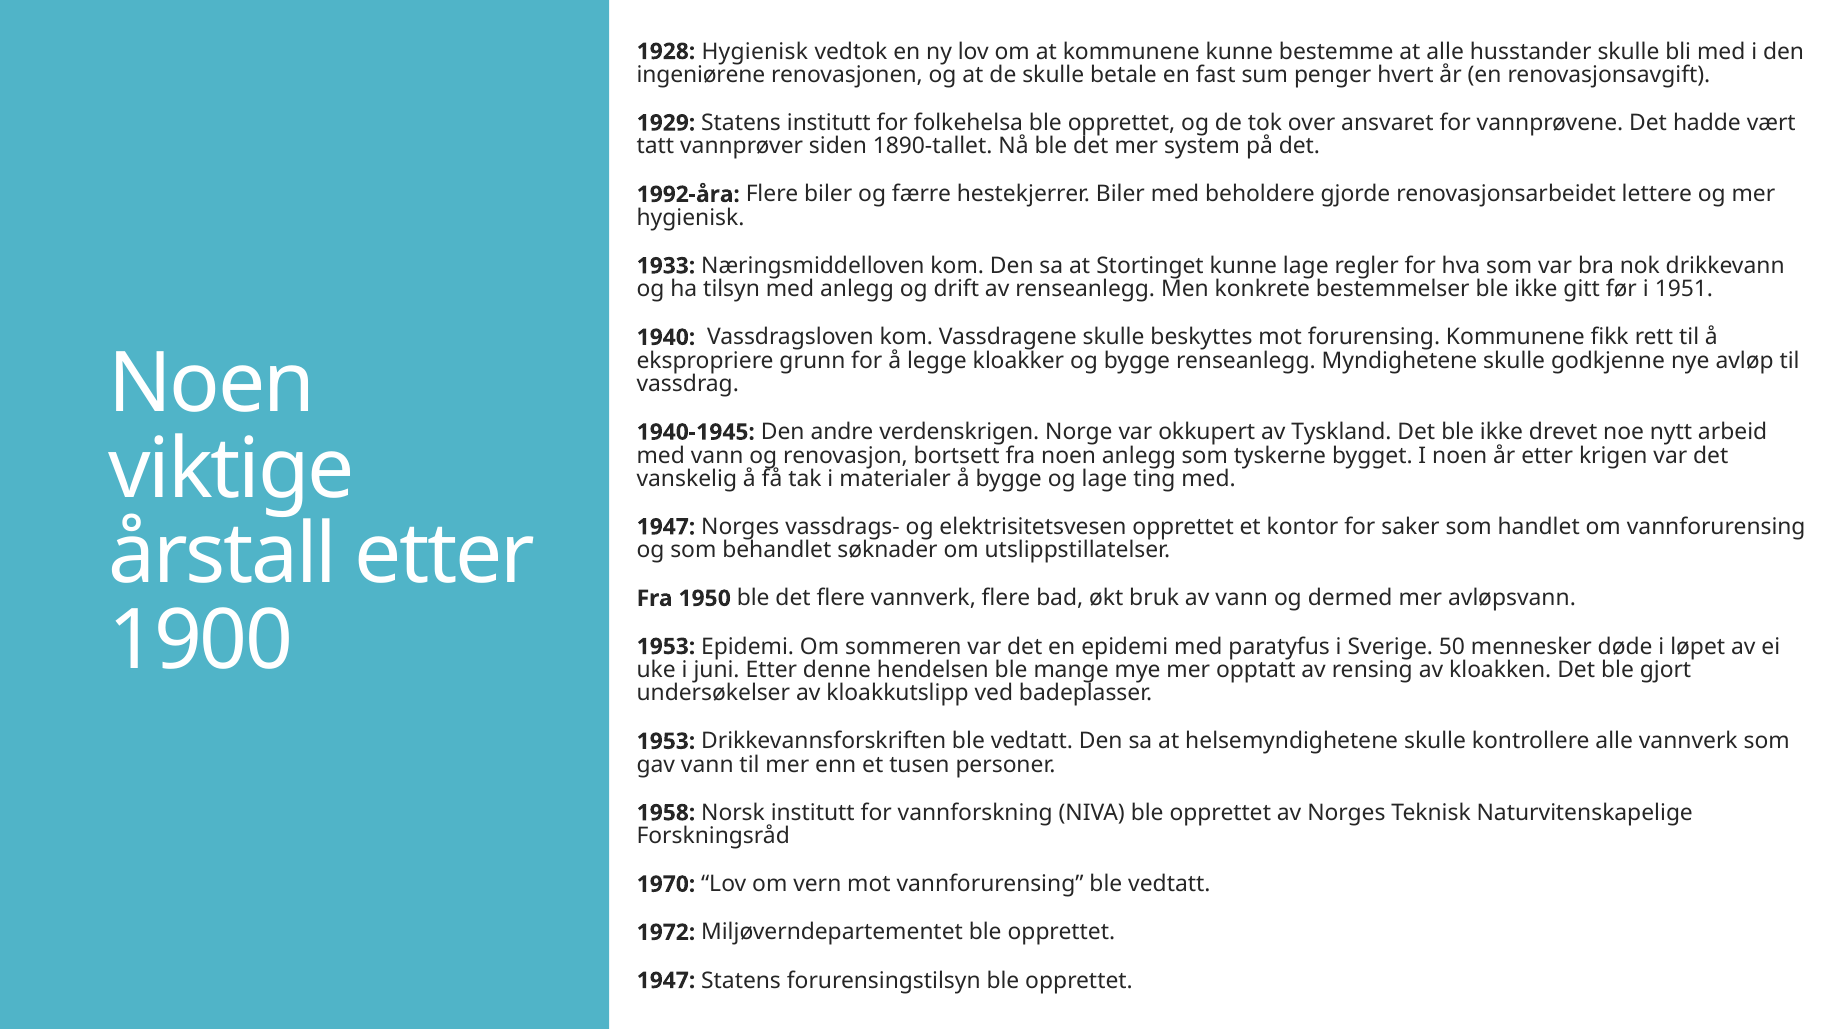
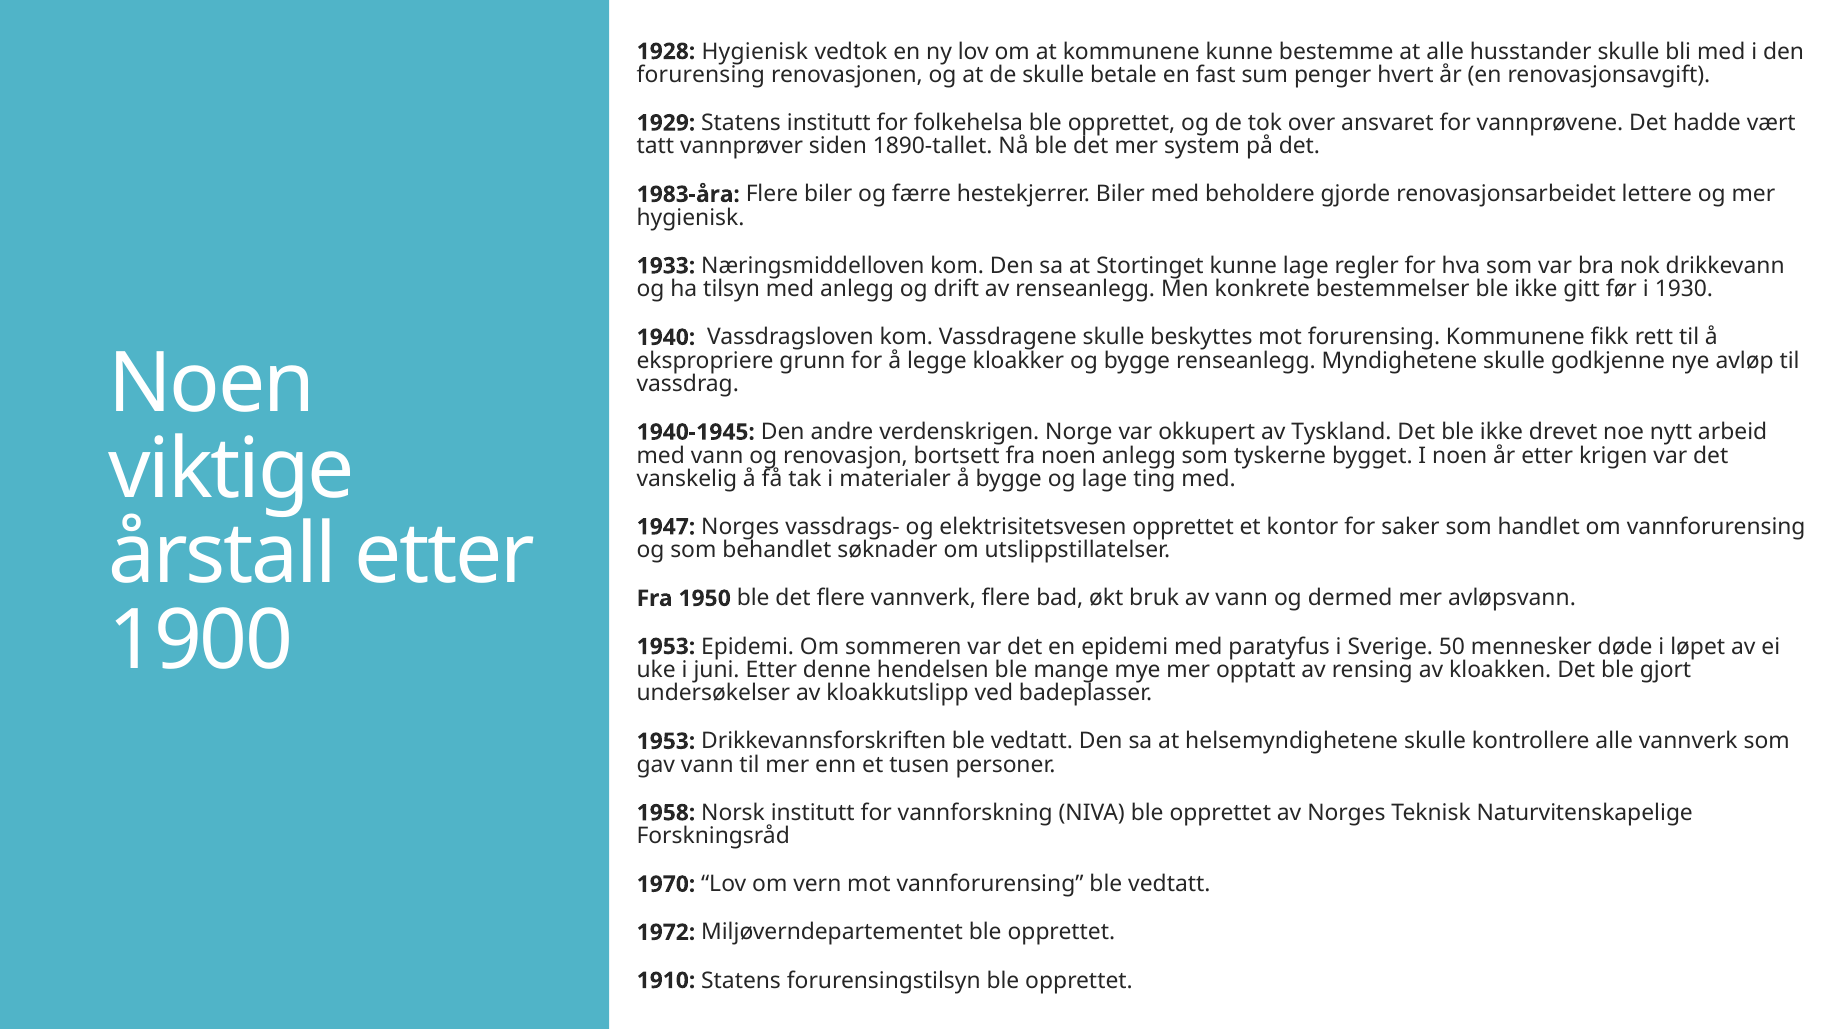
ingeniørene at (701, 75): ingeniørene -> forurensing
1992-åra: 1992-åra -> 1983-åra
1951: 1951 -> 1930
1947 at (666, 981): 1947 -> 1910
